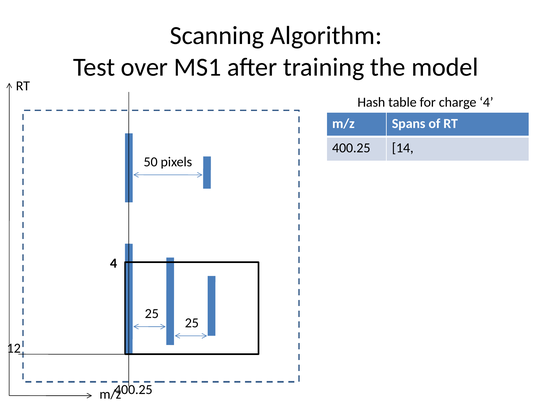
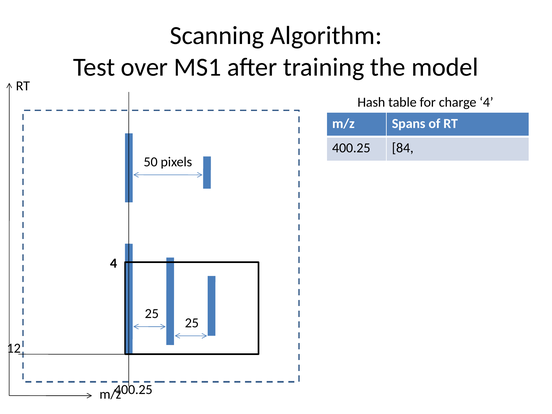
14: 14 -> 84
